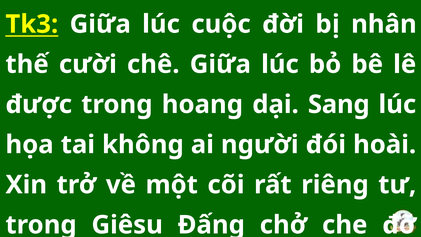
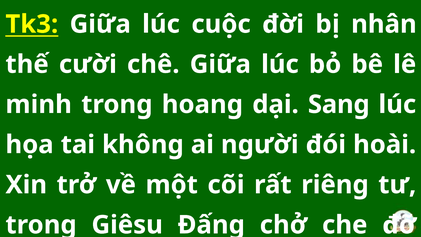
được: được -> minh
